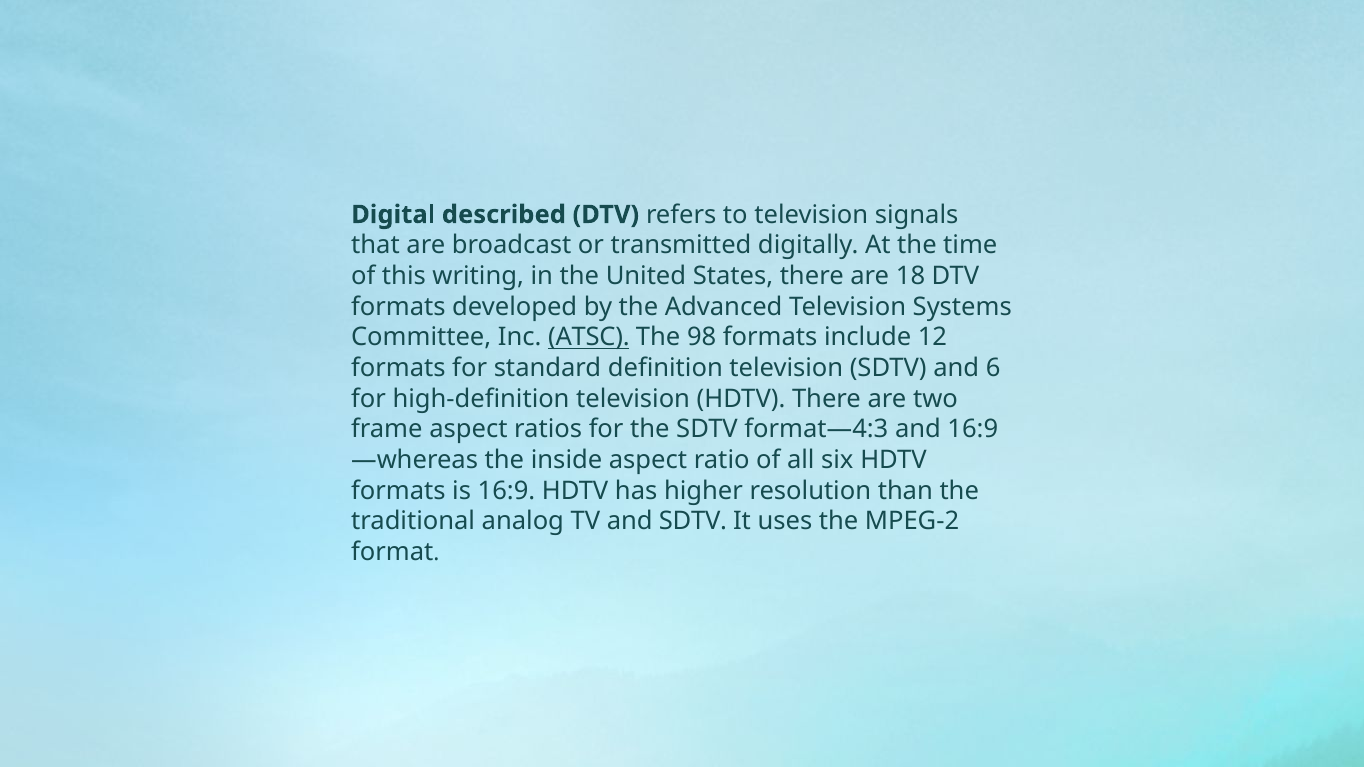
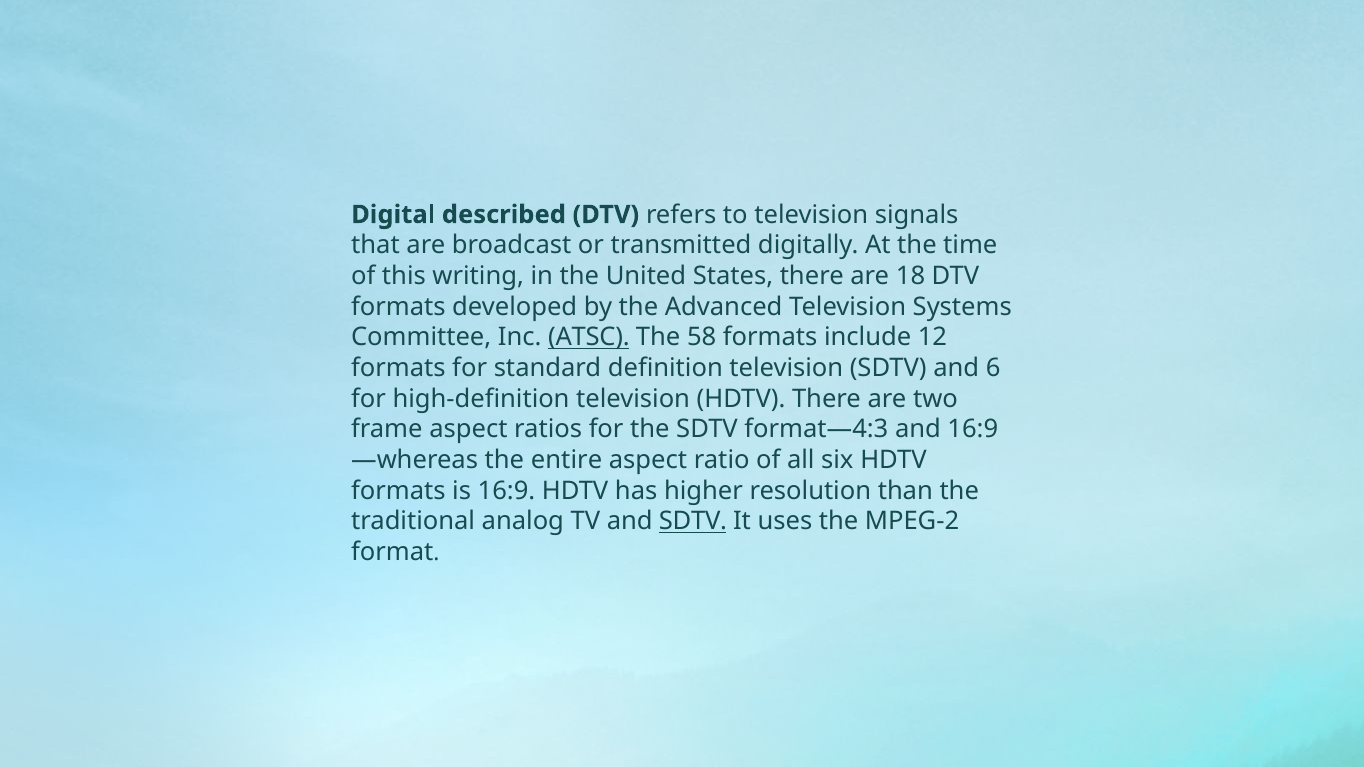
98: 98 -> 58
inside: inside -> entire
SDTV at (693, 522) underline: none -> present
